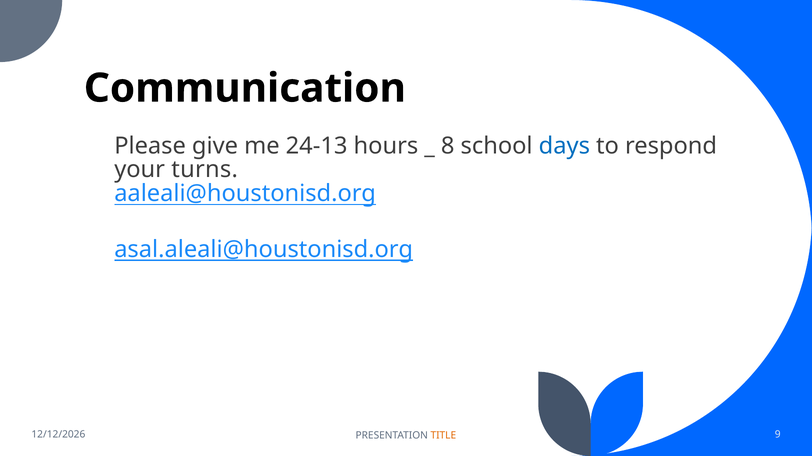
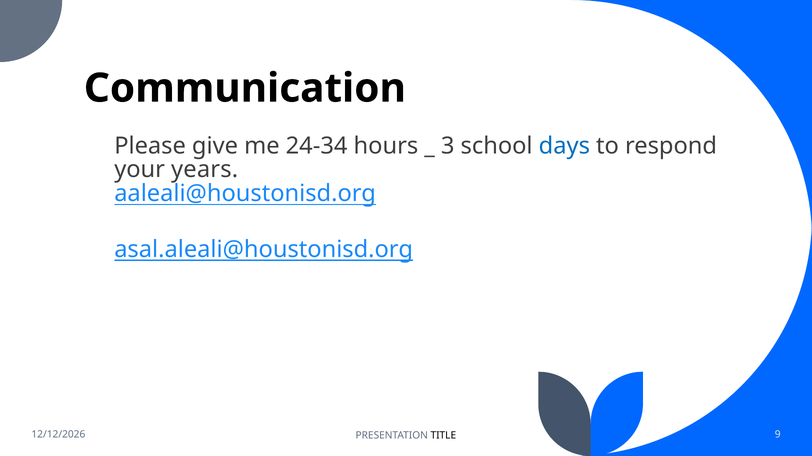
24-13: 24-13 -> 24-34
8: 8 -> 3
turns: turns -> years
TITLE colour: orange -> black
